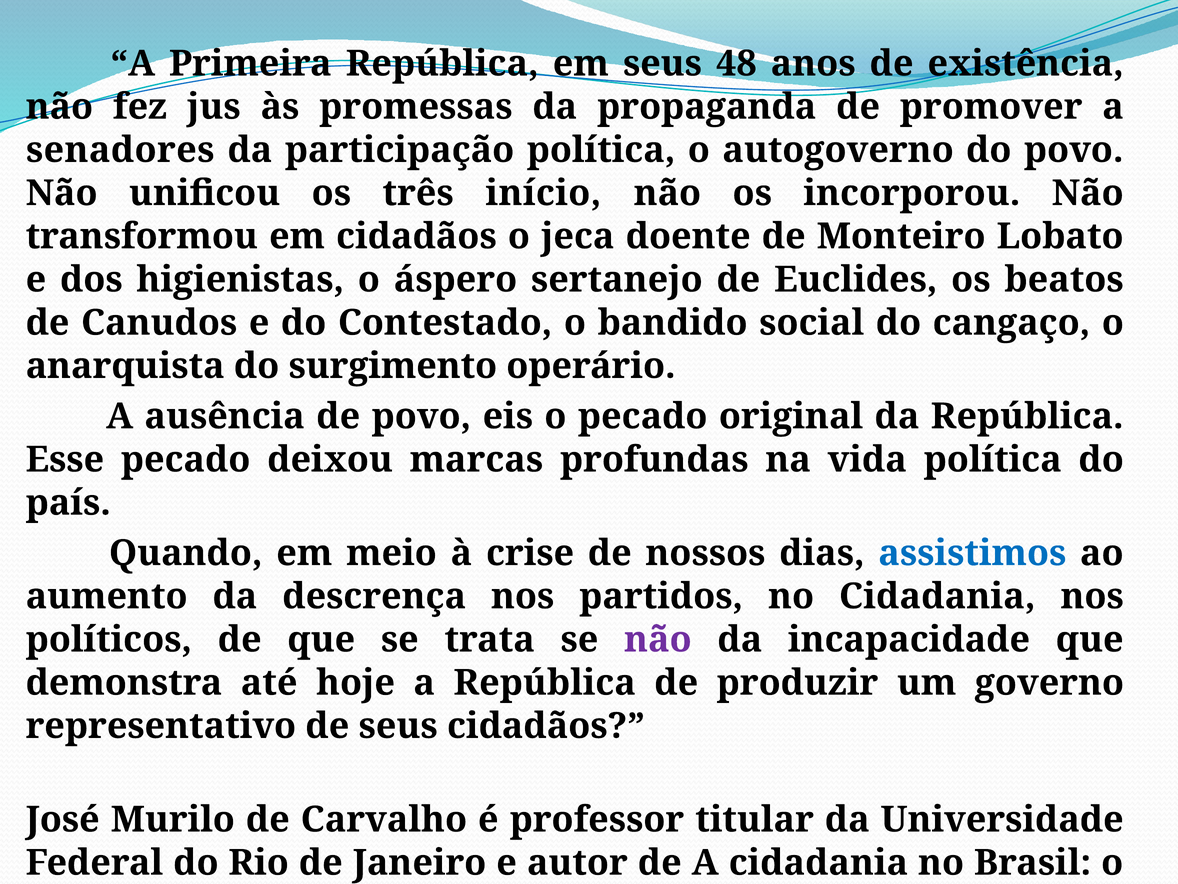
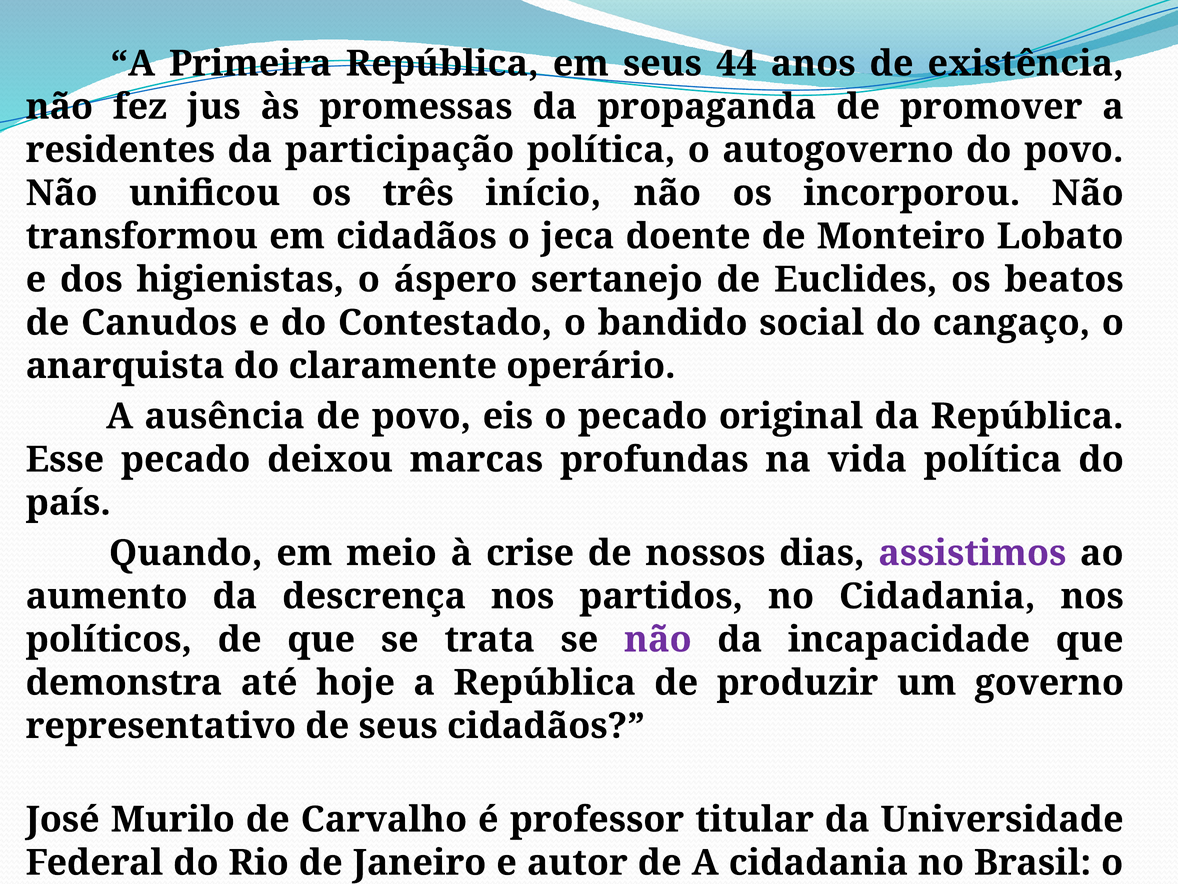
48: 48 -> 44
senadores: senadores -> residentes
surgimento: surgimento -> claramente
assistimos colour: blue -> purple
